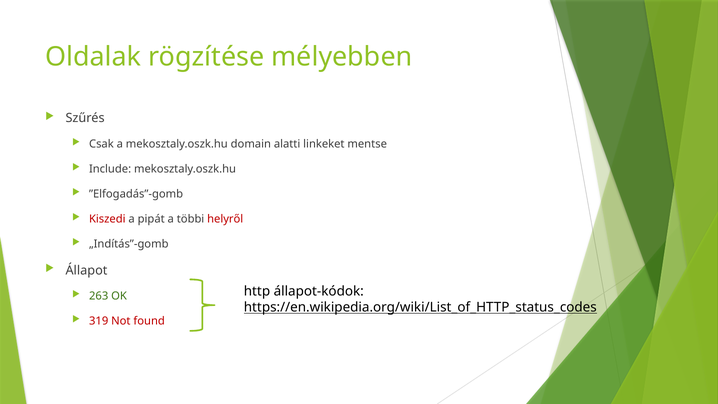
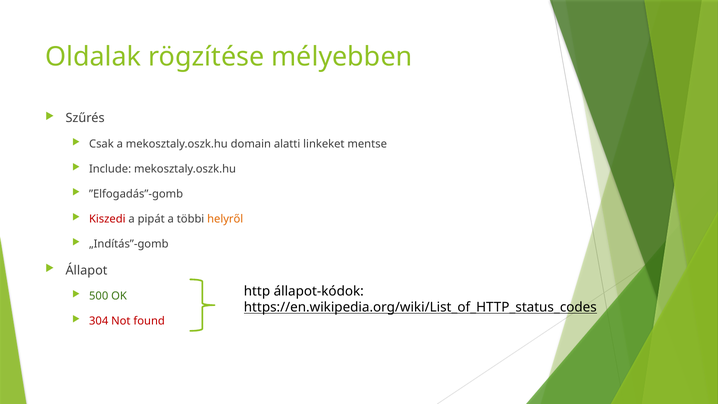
helyről colour: red -> orange
263: 263 -> 500
319: 319 -> 304
